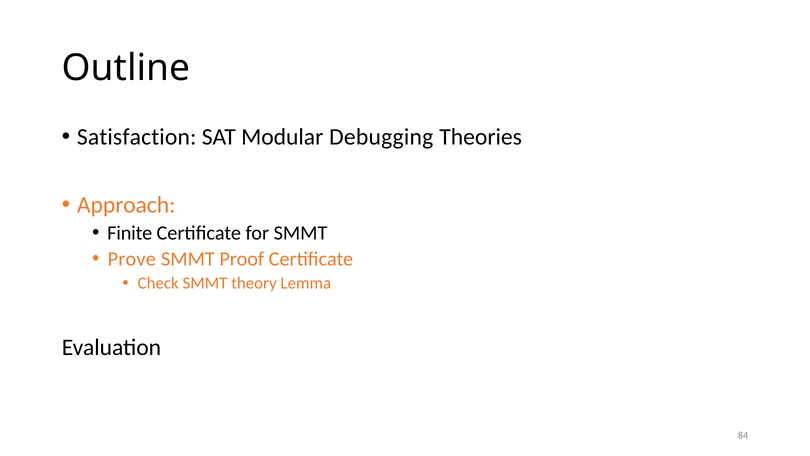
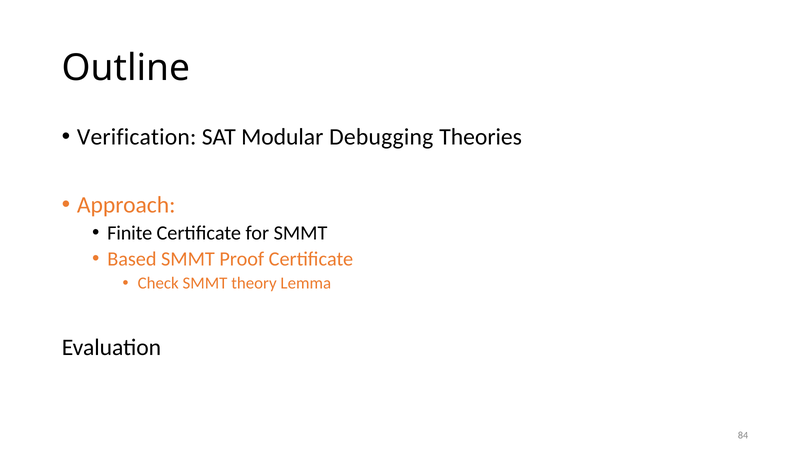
Satisfaction: Satisfaction -> Verification
Prove: Prove -> Based
